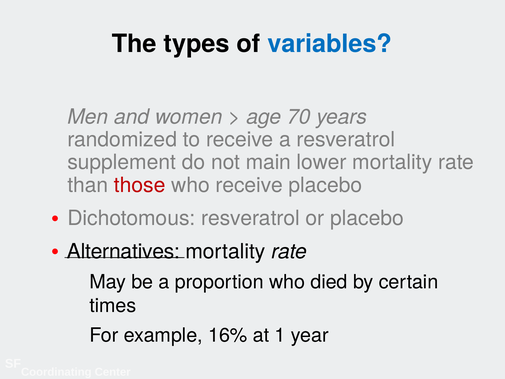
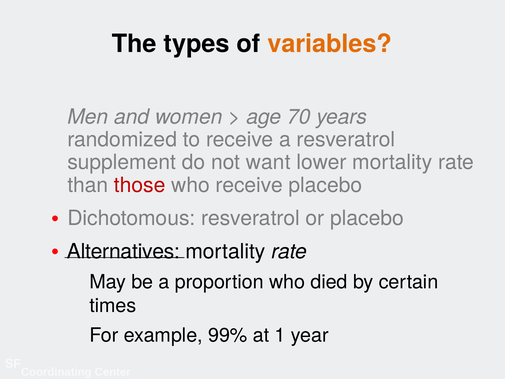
variables colour: blue -> orange
main: main -> want
16%: 16% -> 99%
